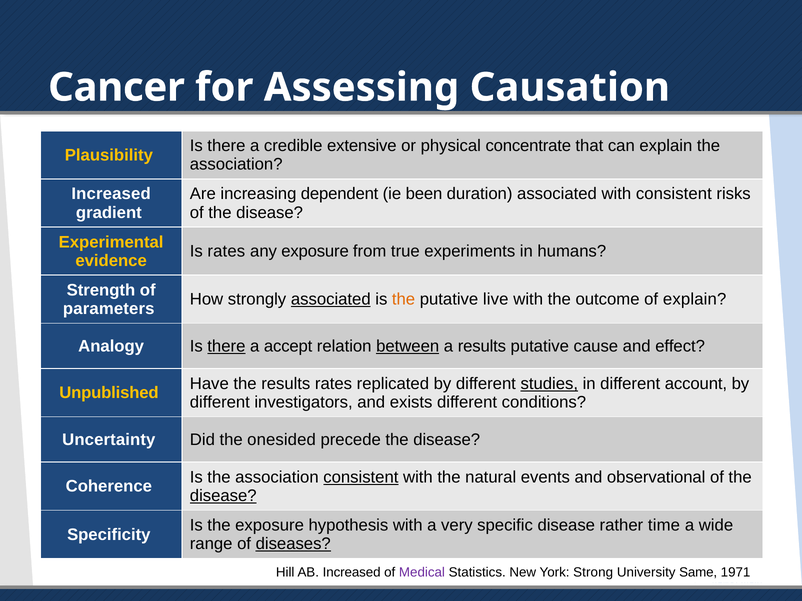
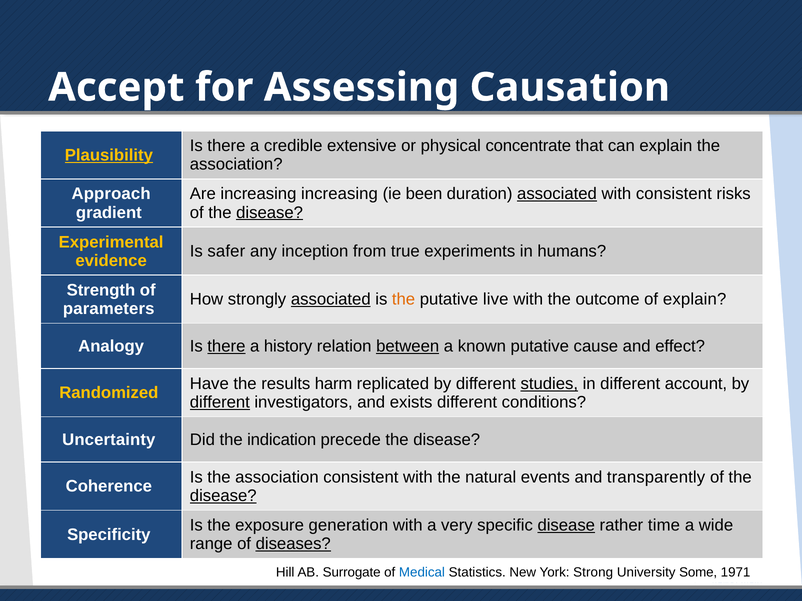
Cancer: Cancer -> Accept
Plausibility underline: none -> present
Increased at (111, 194): Increased -> Approach
increasing dependent: dependent -> increasing
associated at (557, 194) underline: none -> present
disease at (270, 213) underline: none -> present
Is rates: rates -> safer
any exposure: exposure -> inception
accept: accept -> history
a results: results -> known
results rates: rates -> harm
Unpublished: Unpublished -> Randomized
different at (220, 403) underline: none -> present
onesided: onesided -> indication
consistent at (361, 478) underline: present -> none
observational: observational -> transparently
hypothesis: hypothesis -> generation
disease at (566, 526) underline: none -> present
AB Increased: Increased -> Surrogate
Medical colour: purple -> blue
Same: Same -> Some
